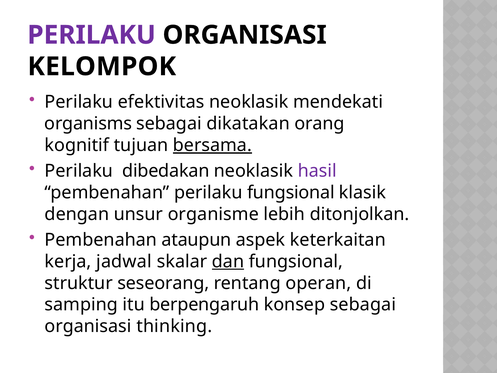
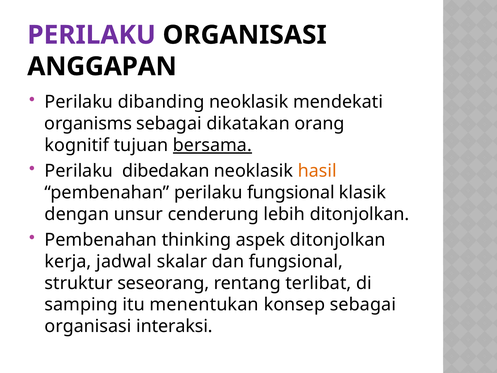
KELOMPOK: KELOMPOK -> ANGGAPAN
efektivitas: efektivitas -> dibanding
hasil colour: purple -> orange
organisme: organisme -> cenderung
ataupun: ataupun -> thinking
aspek keterkaitan: keterkaitan -> ditonjolkan
dan underline: present -> none
operan: operan -> terlibat
berpengaruh: berpengaruh -> menentukan
thinking: thinking -> interaksi
